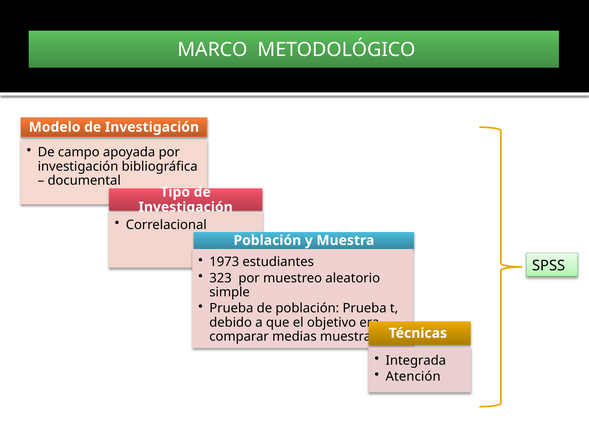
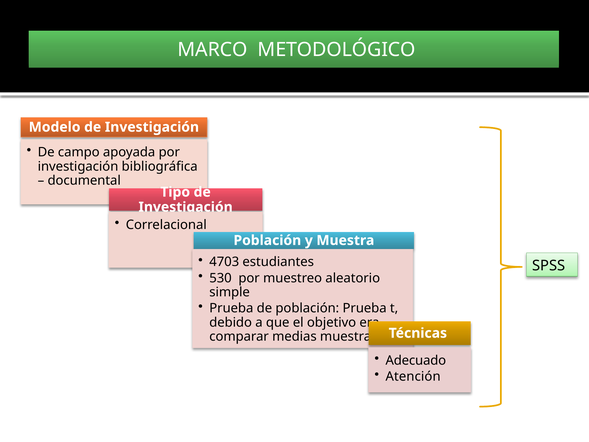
1973: 1973 -> 4703
323: 323 -> 530
Integrada: Integrada -> Adecuado
